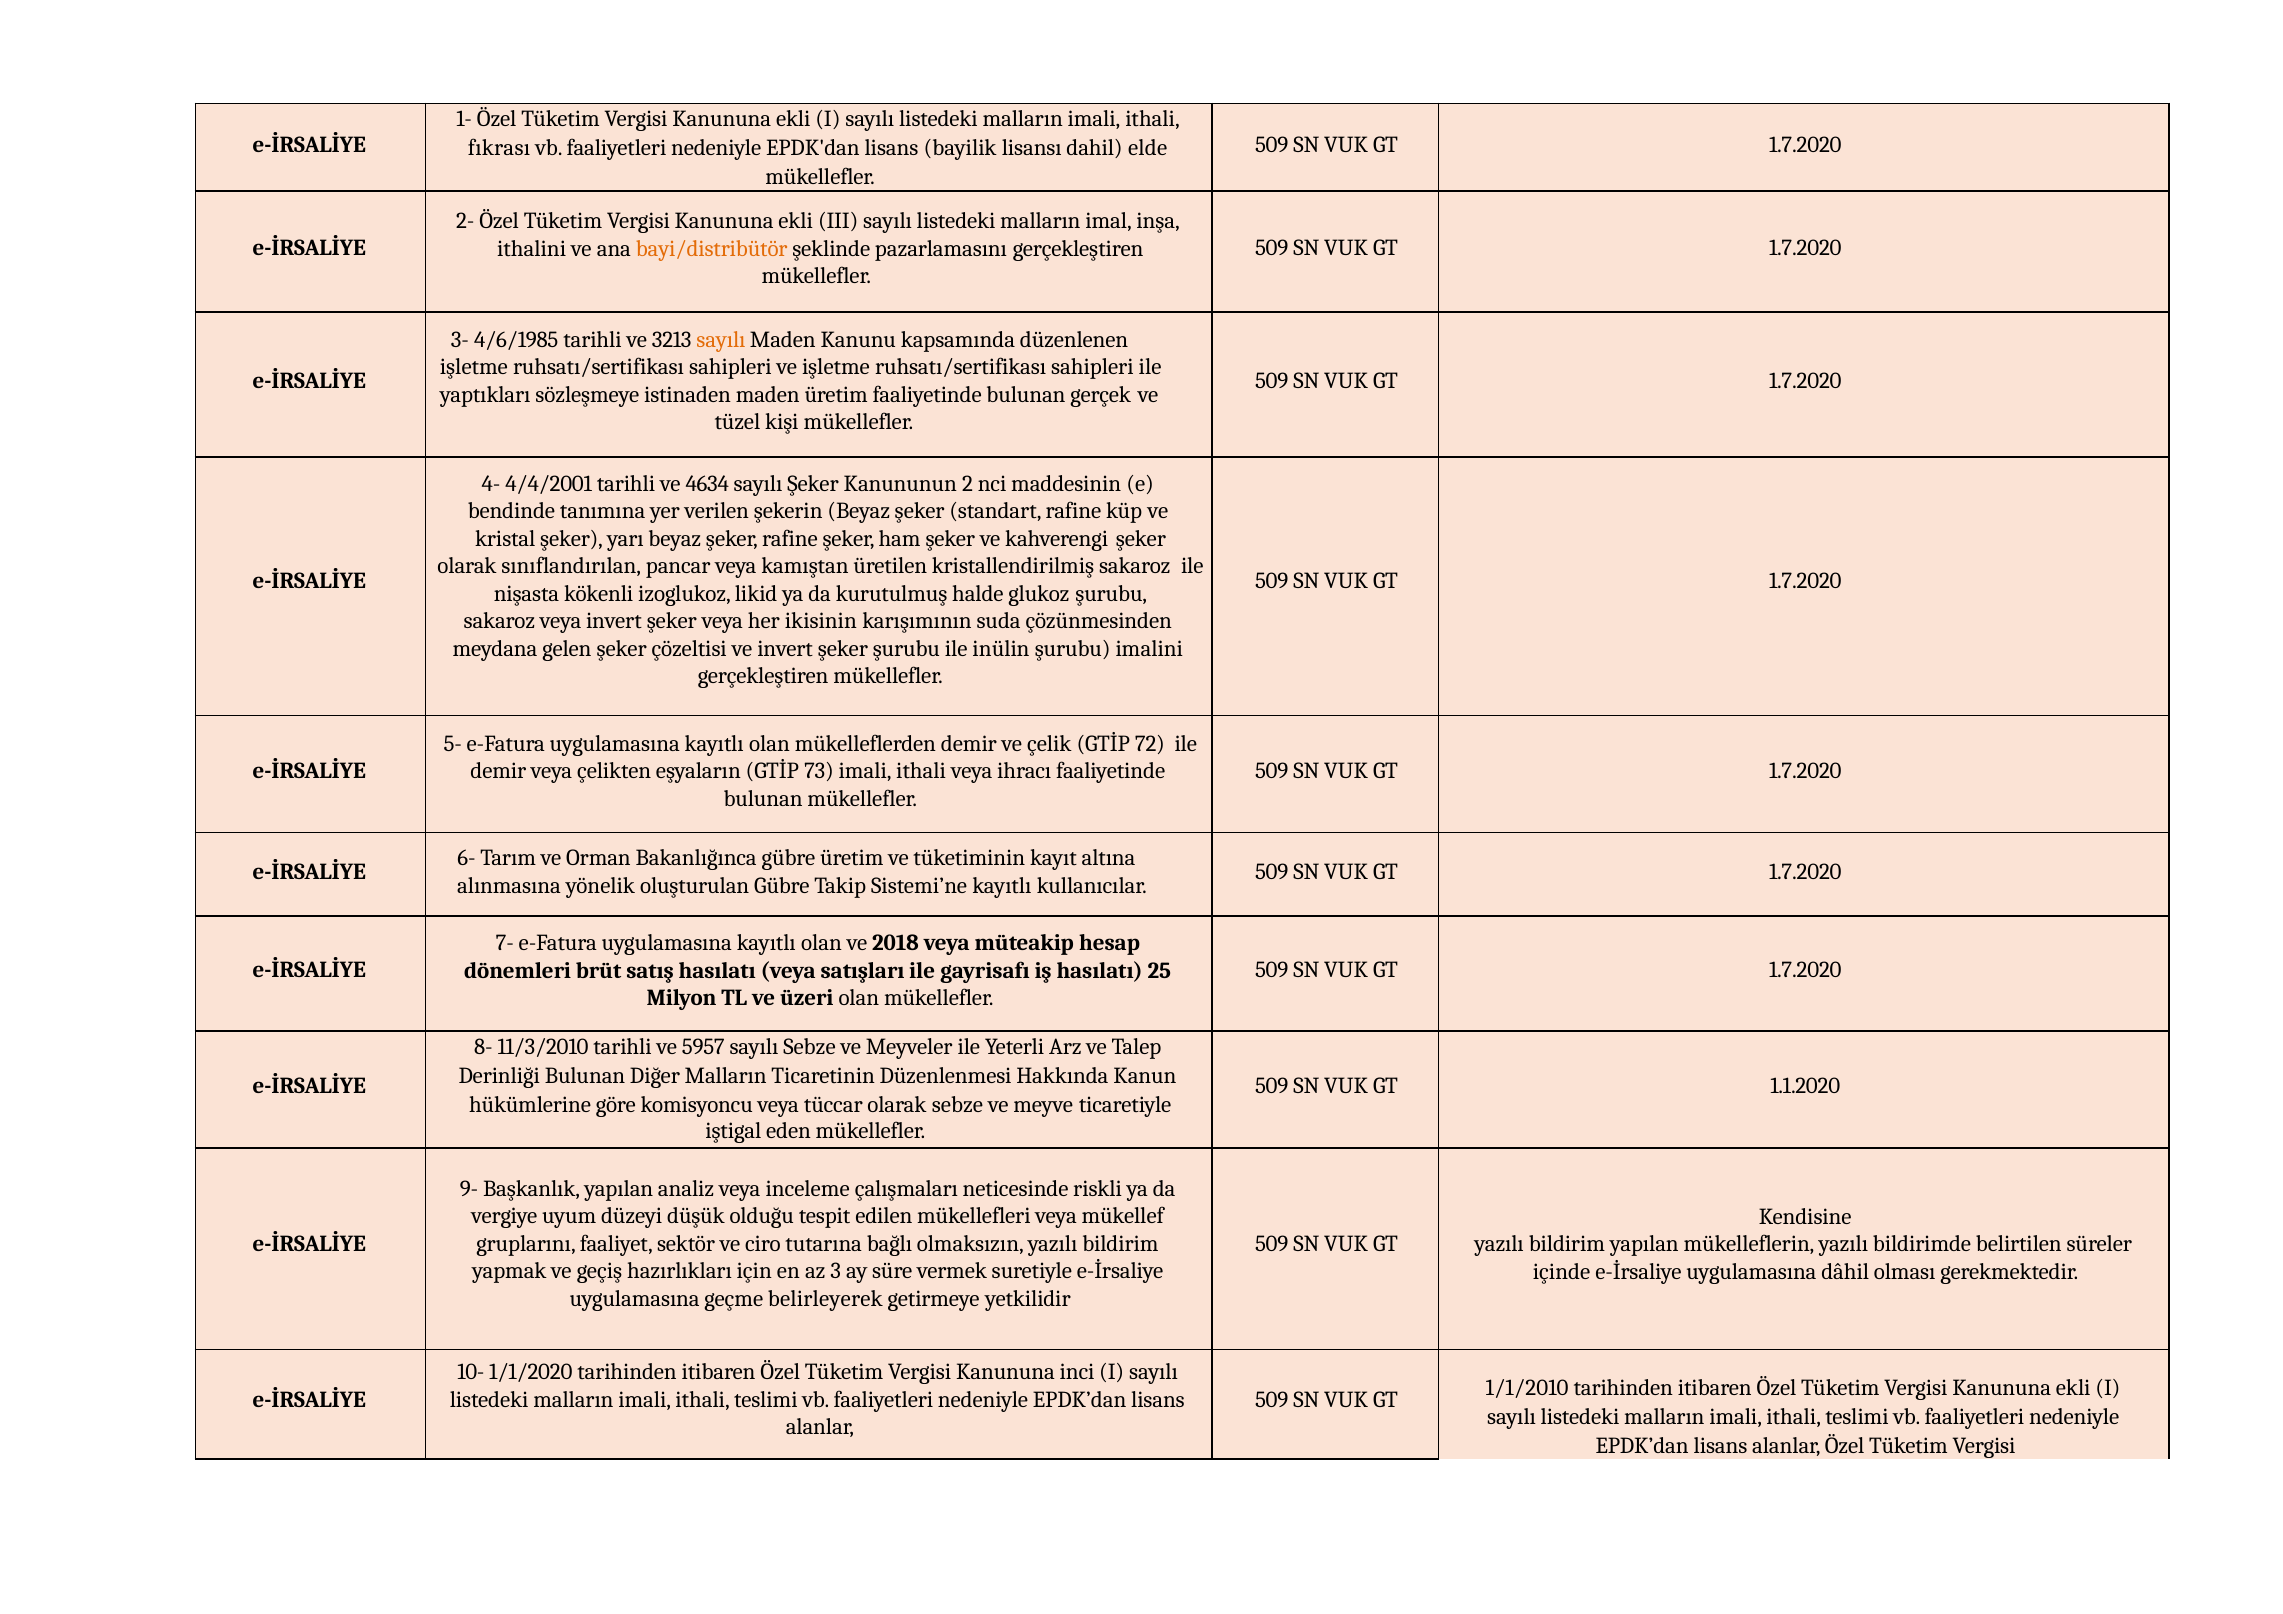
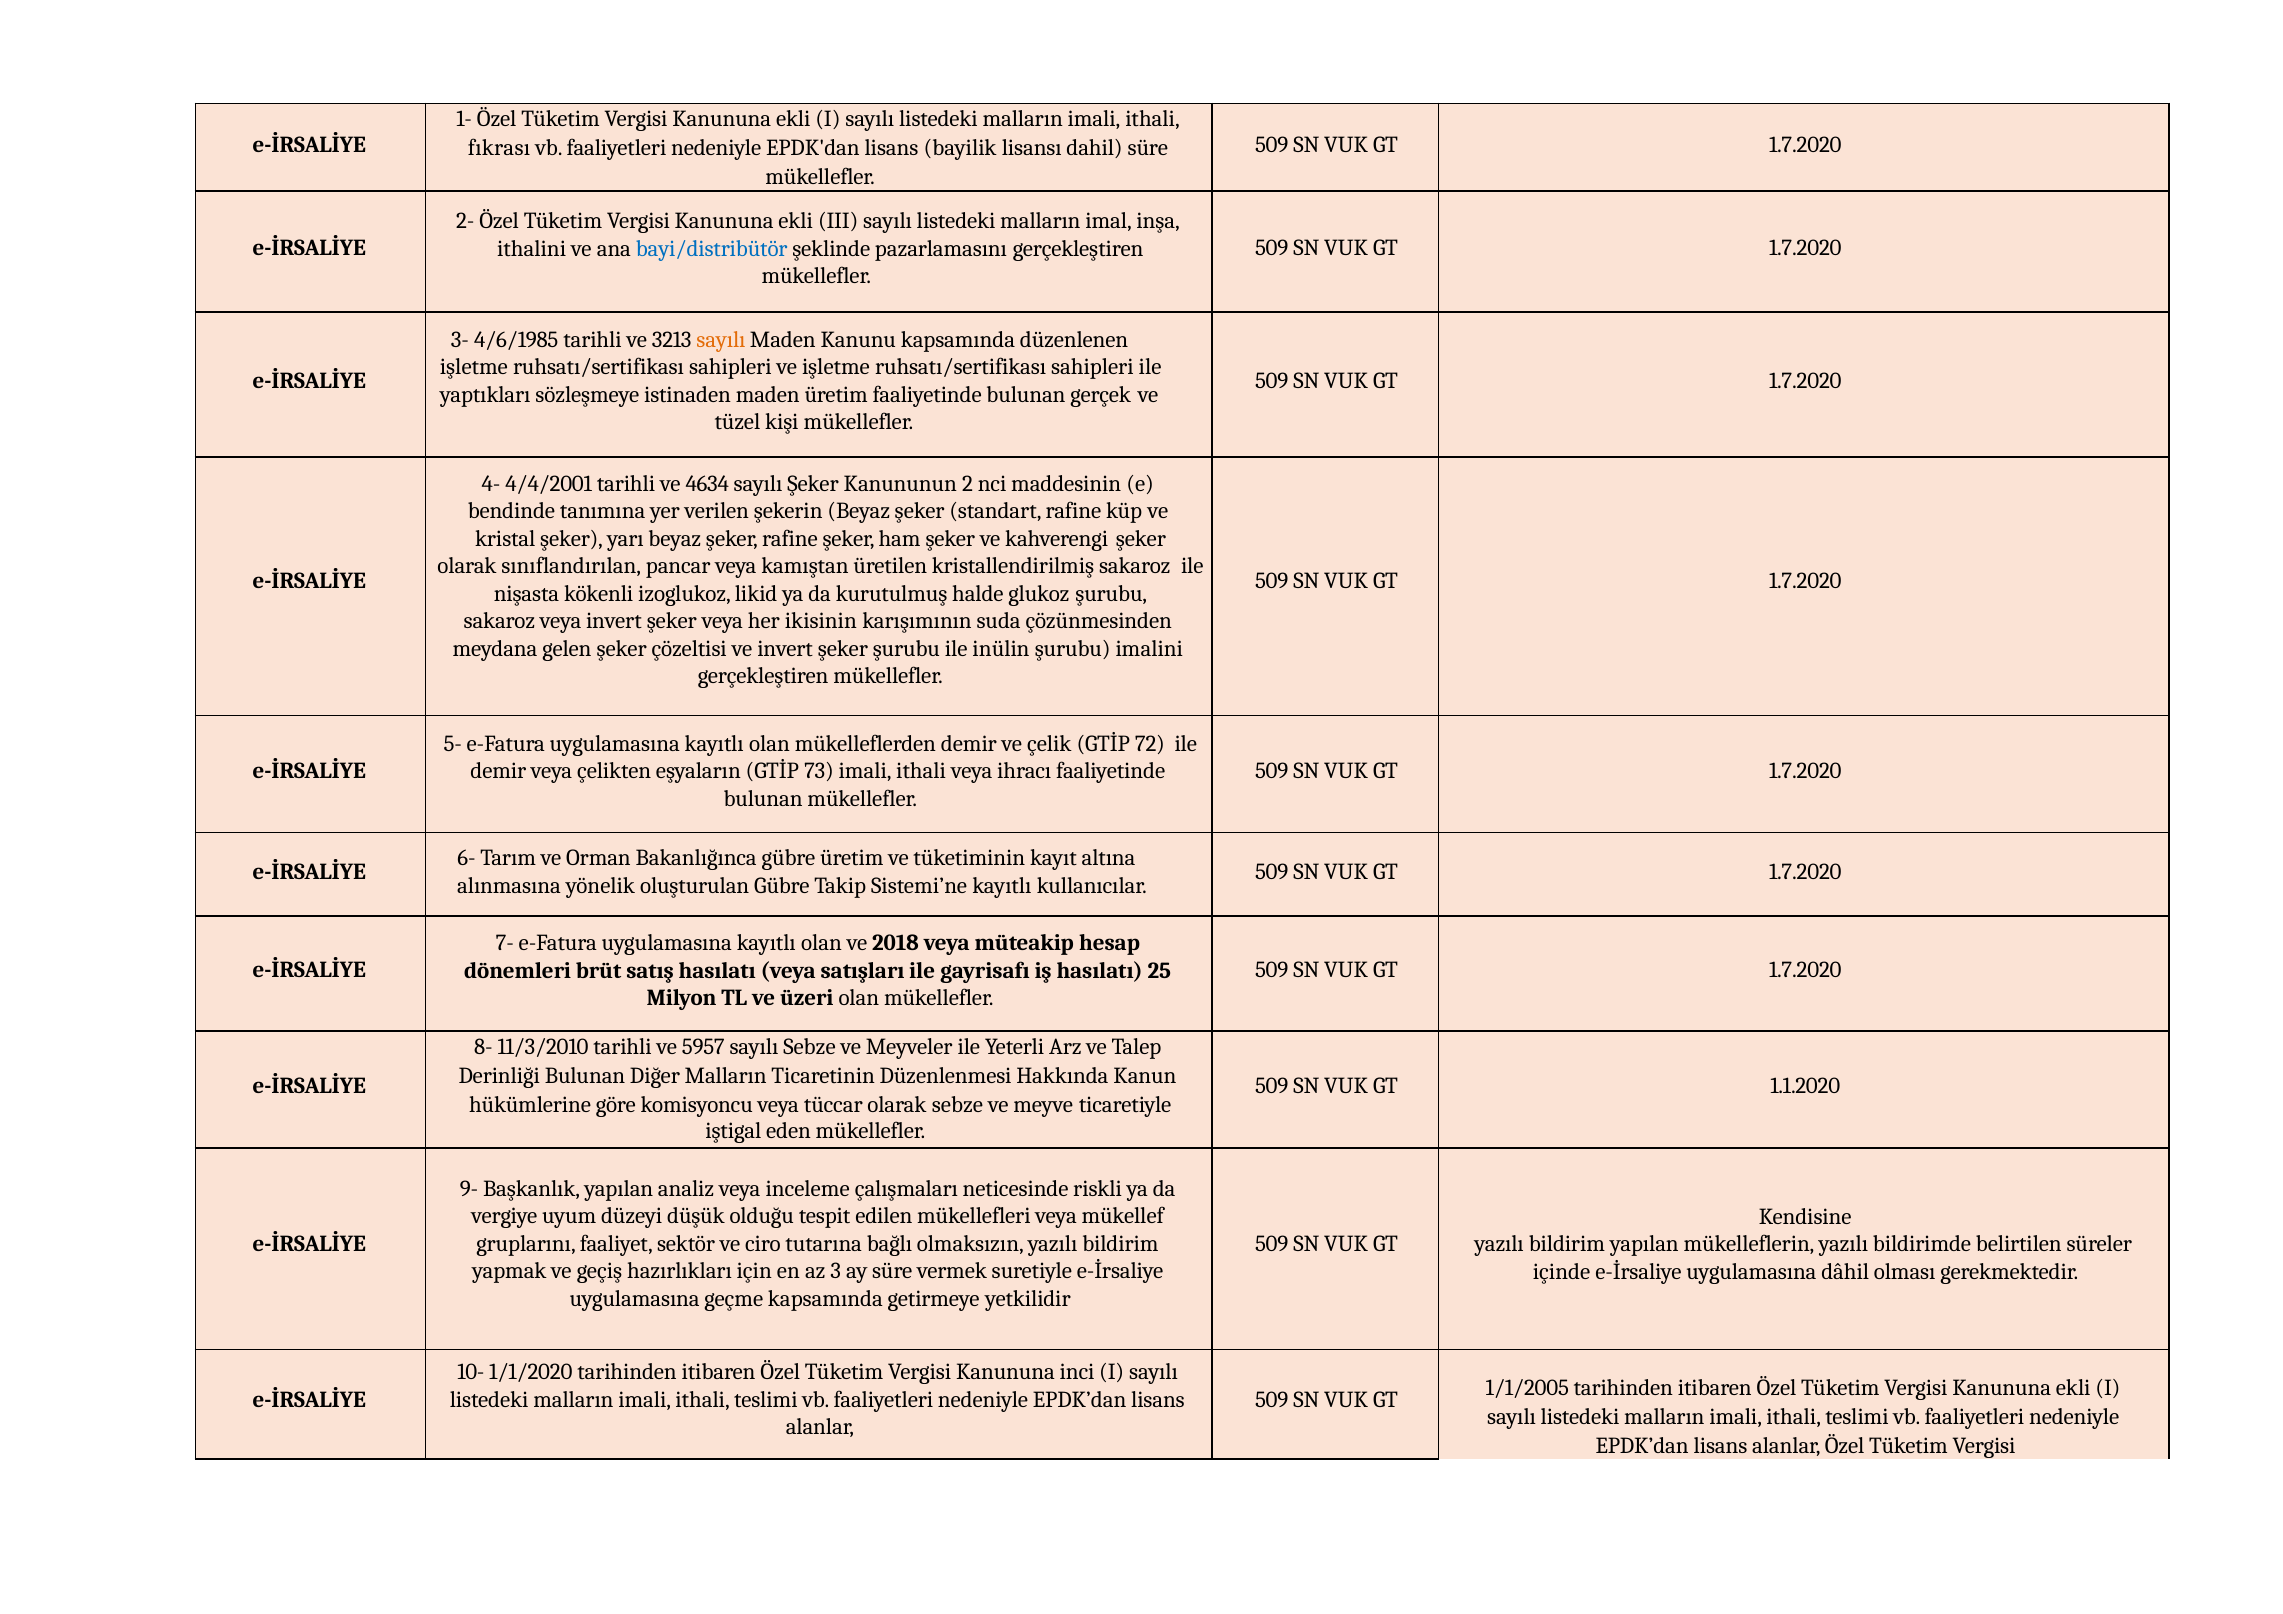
dahil elde: elde -> süre
bayi/distribütör colour: orange -> blue
geçme belirleyerek: belirleyerek -> kapsamında
1/1/2010: 1/1/2010 -> 1/1/2005
